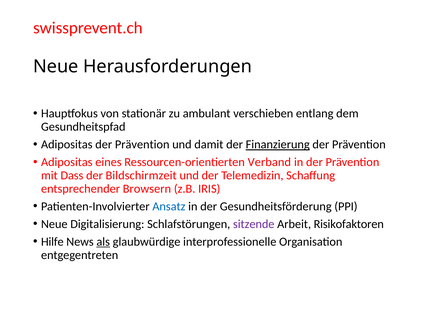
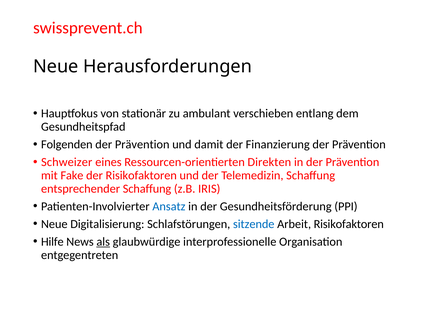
Adipositas at (67, 144): Adipositas -> Folgenden
Finanzierung underline: present -> none
Adipositas at (67, 162): Adipositas -> Schweizer
Verband: Verband -> Direkten
Dass: Dass -> Fake
der Bildschirmzeit: Bildschirmzeit -> Risikofaktoren
entsprechender Browsern: Browsern -> Schaffung
sitzende colour: purple -> blue
